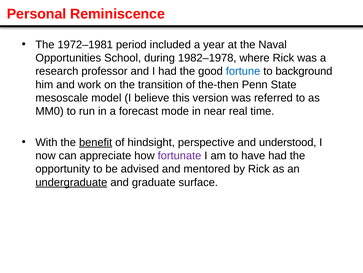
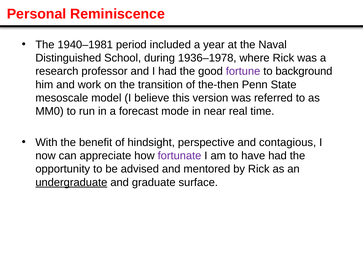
1972–1981: 1972–1981 -> 1940–1981
Opportunities: Opportunities -> Distinguished
1982–1978: 1982–1978 -> 1936–1978
fortune colour: blue -> purple
benefit underline: present -> none
understood: understood -> contagious
